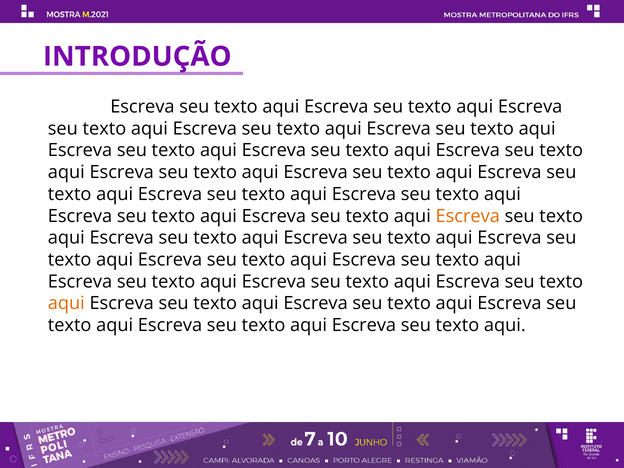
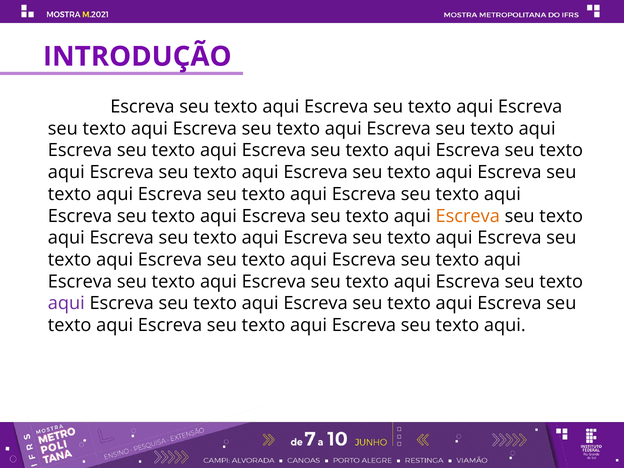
aqui at (66, 303) colour: orange -> purple
